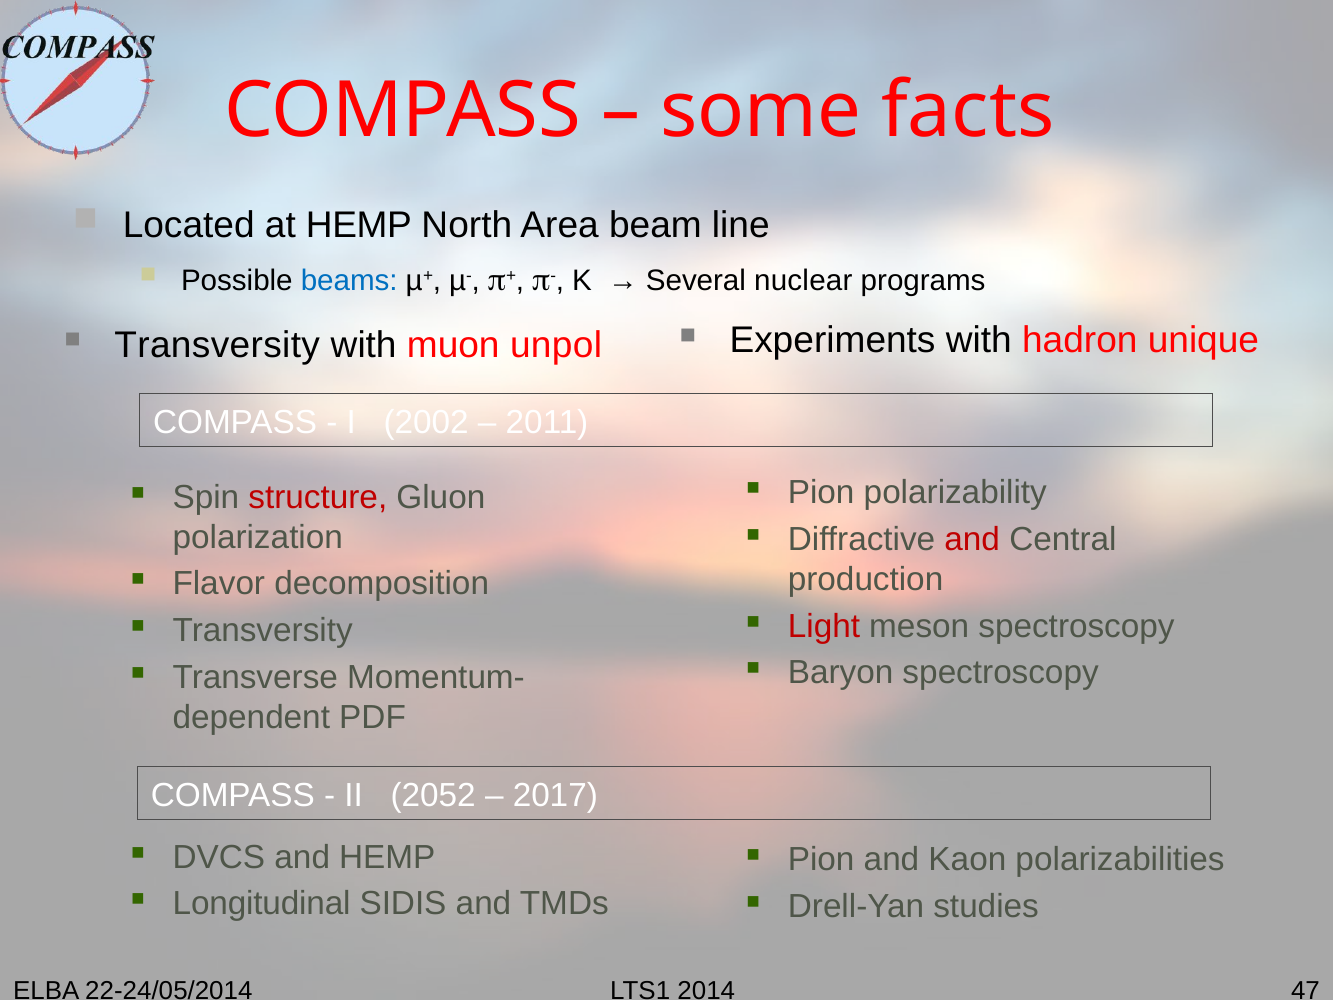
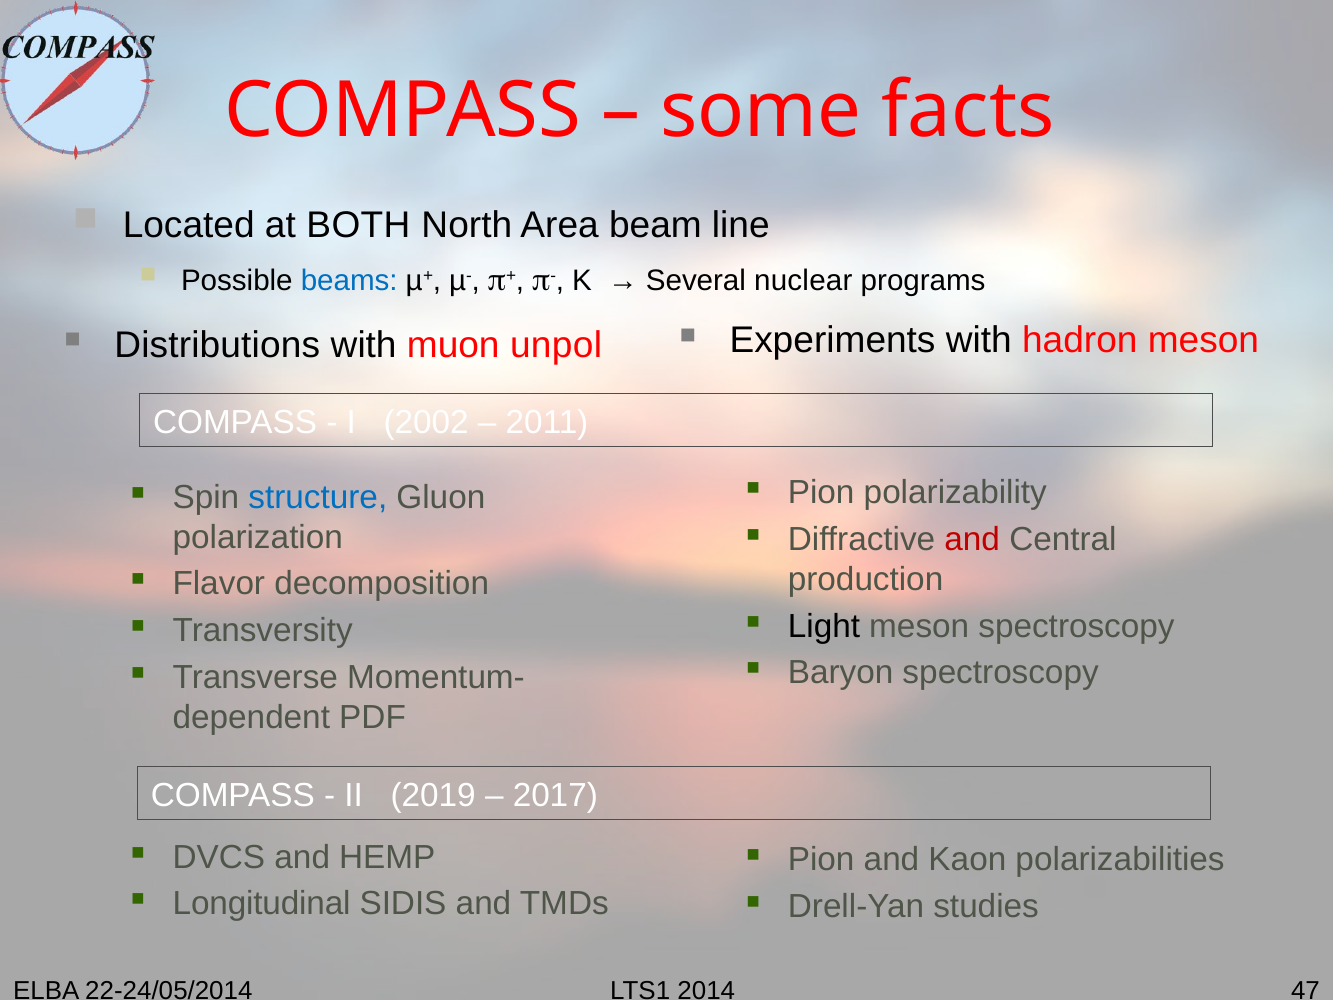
at HEMP: HEMP -> BOTH
hadron unique: unique -> meson
Transversity at (217, 345): Transversity -> Distributions
structure colour: red -> blue
Light colour: red -> black
2052: 2052 -> 2019
